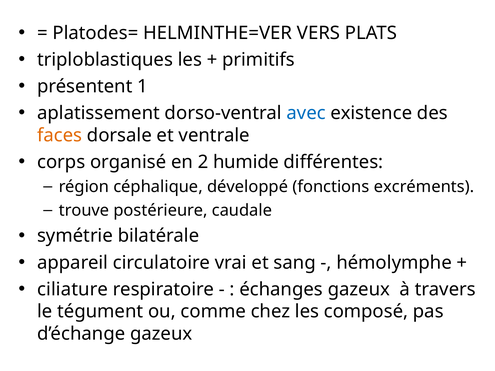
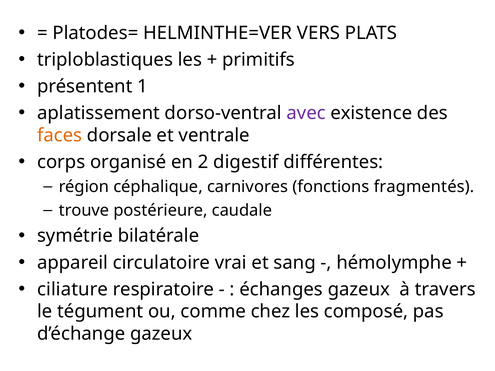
avec colour: blue -> purple
humide: humide -> digestif
développé: développé -> carnivores
excréments: excréments -> fragmentés
